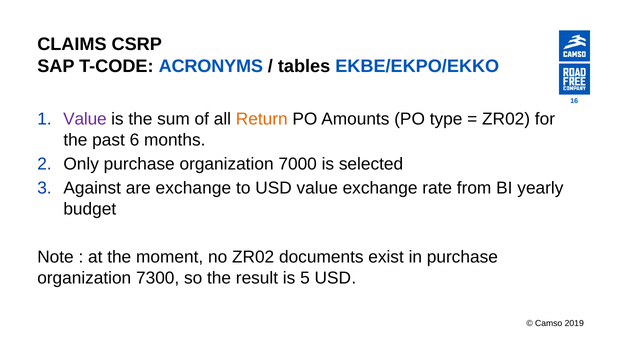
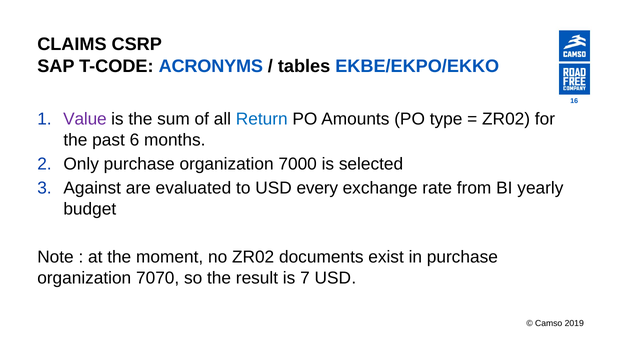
Return colour: orange -> blue
are exchange: exchange -> evaluated
USD value: value -> every
7300: 7300 -> 7070
5: 5 -> 7
